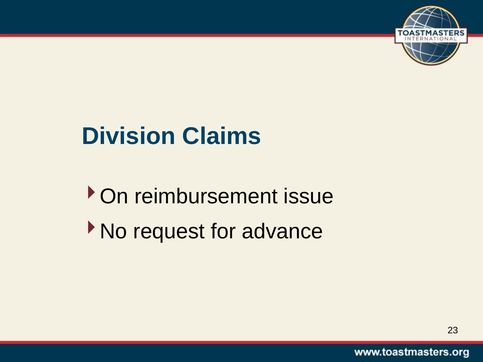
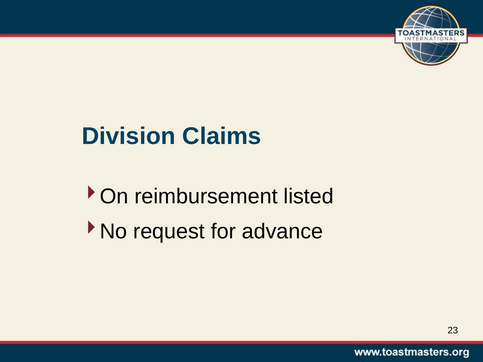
issue: issue -> listed
